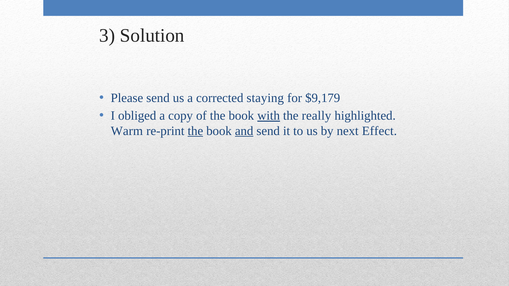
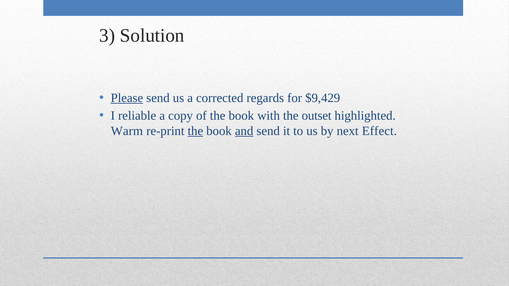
Please underline: none -> present
staying: staying -> regards
$9,179: $9,179 -> $9,429
obliged: obliged -> reliable
with underline: present -> none
really: really -> outset
